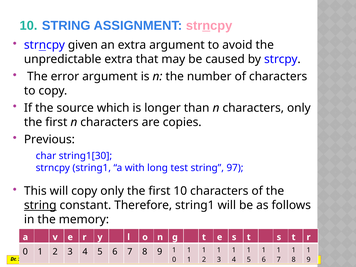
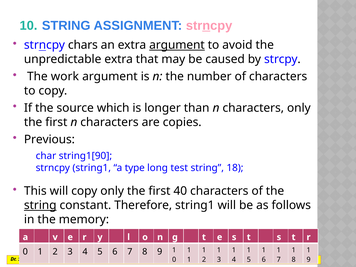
given: given -> chars
argument at (177, 45) underline: none -> present
error: error -> work
string1[30: string1[30 -> string1[90
with: with -> type
97: 97 -> 18
first 10: 10 -> 40
